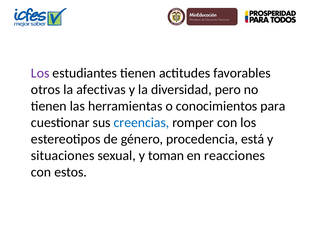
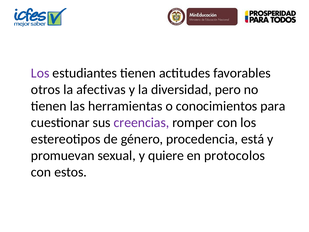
creencias colour: blue -> purple
situaciones: situaciones -> promuevan
toman: toman -> quiere
reacciones: reacciones -> protocolos
